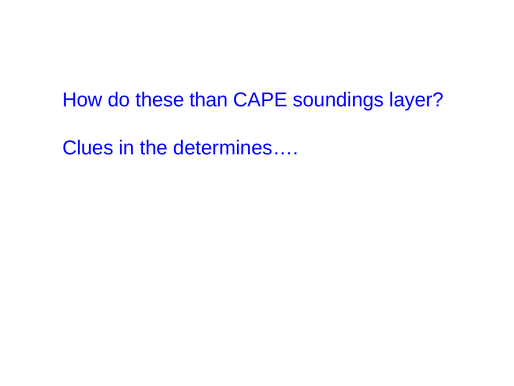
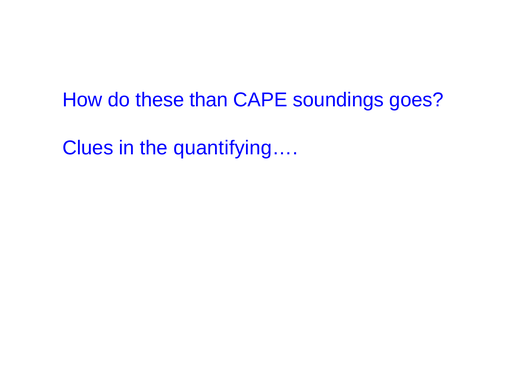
layer: layer -> goes
determines…: determines… -> quantifying…
